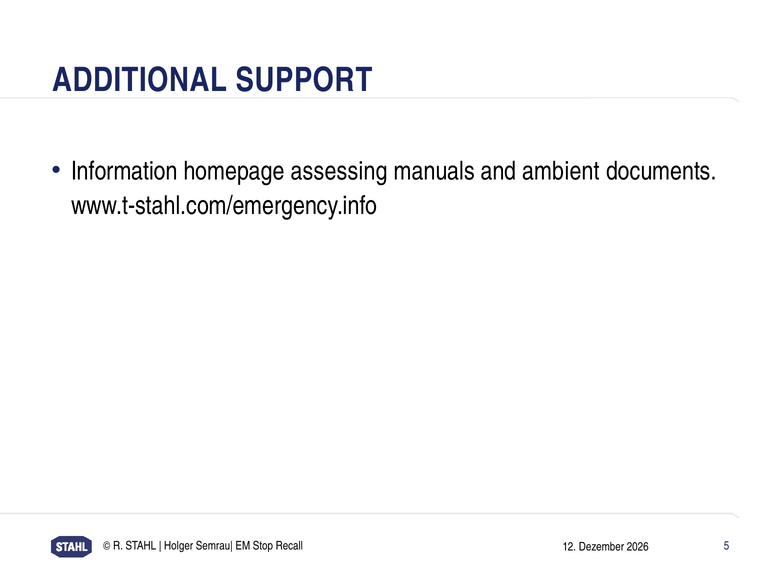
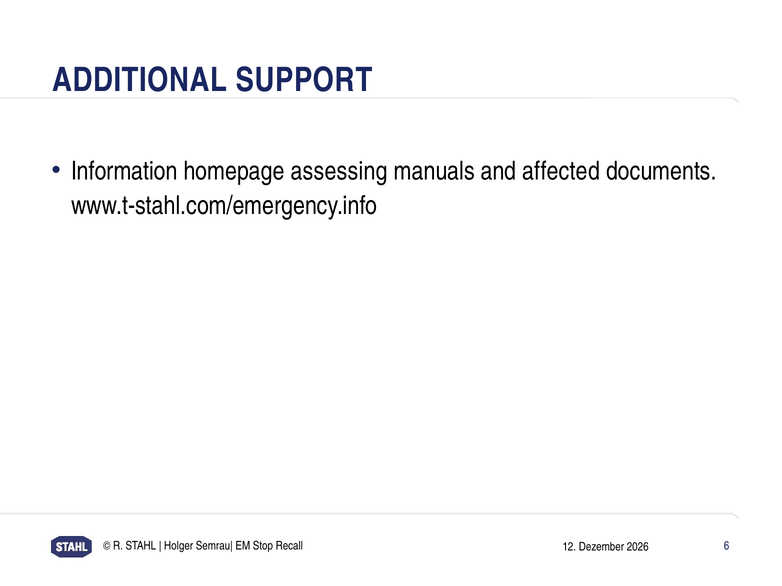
ambient: ambient -> affected
5: 5 -> 6
